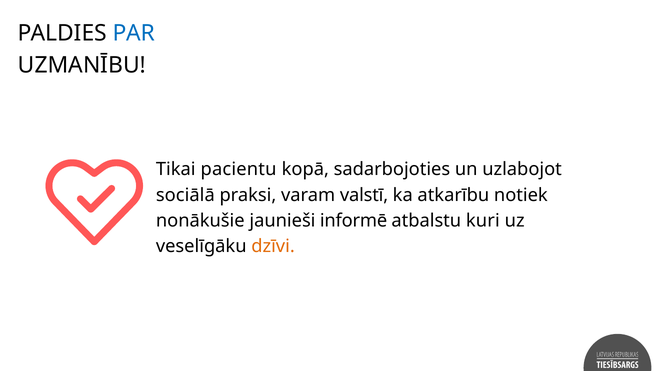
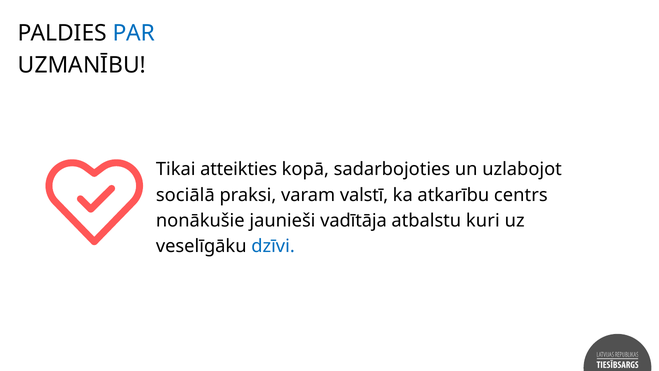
pacientu: pacientu -> atteikties
notiek: notiek -> centrs
informē: informē -> vadītāja
dzīvi colour: orange -> blue
